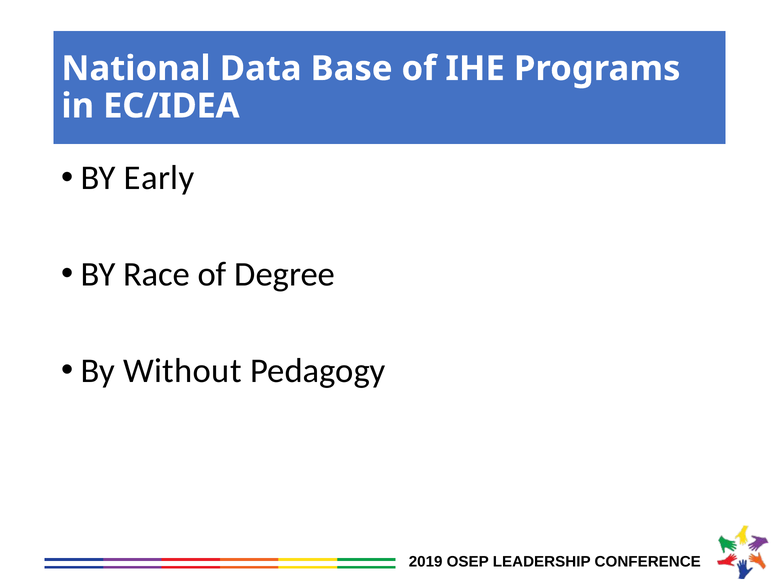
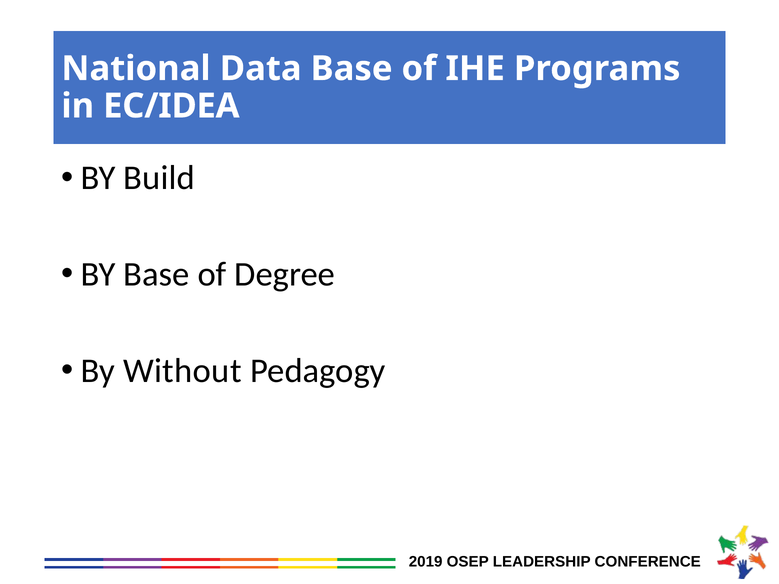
Early: Early -> Build
BY Race: Race -> Base
